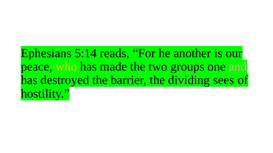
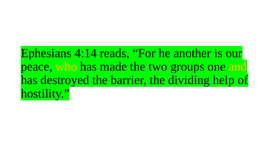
5:14: 5:14 -> 4:14
and colour: pink -> yellow
sees: sees -> help
